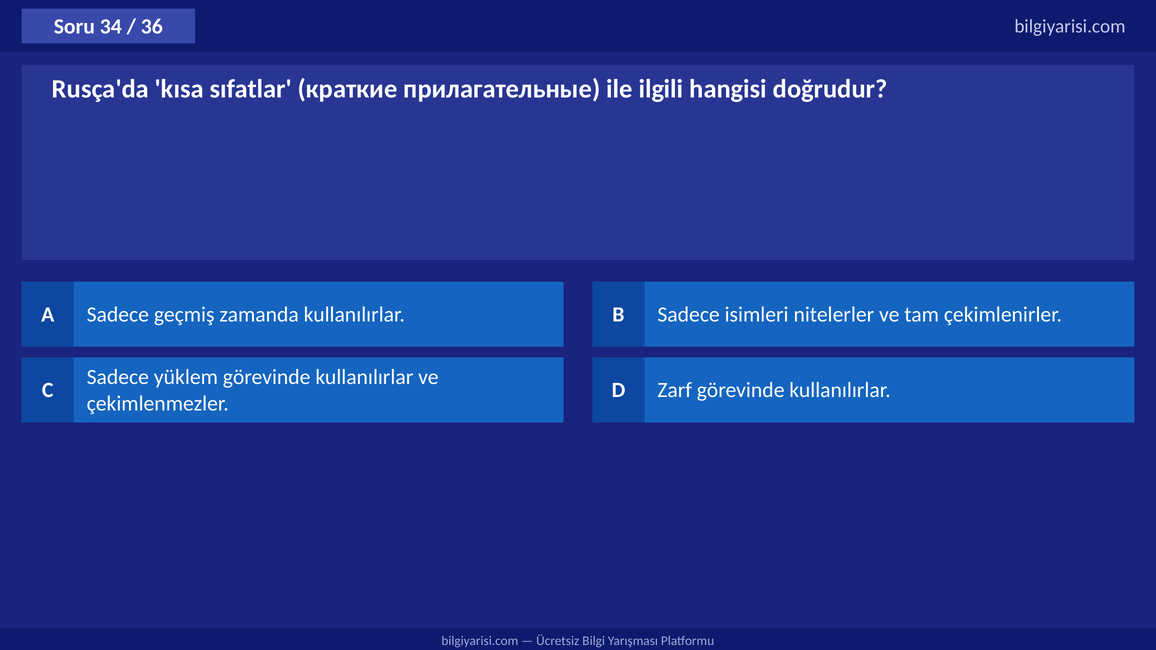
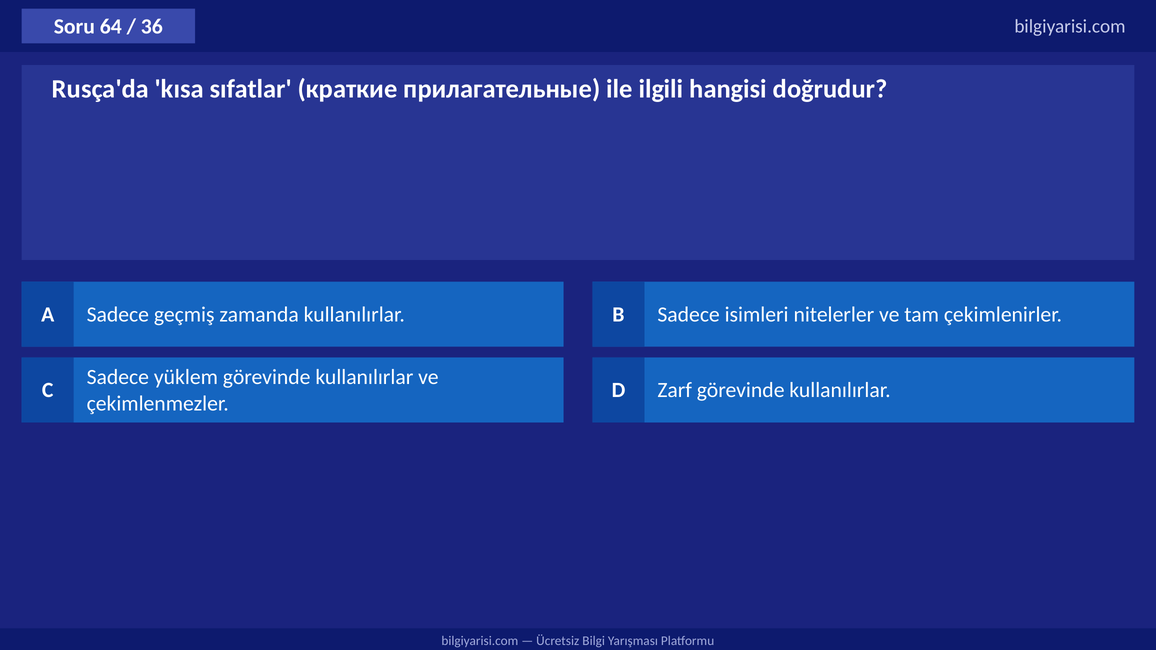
34: 34 -> 64
